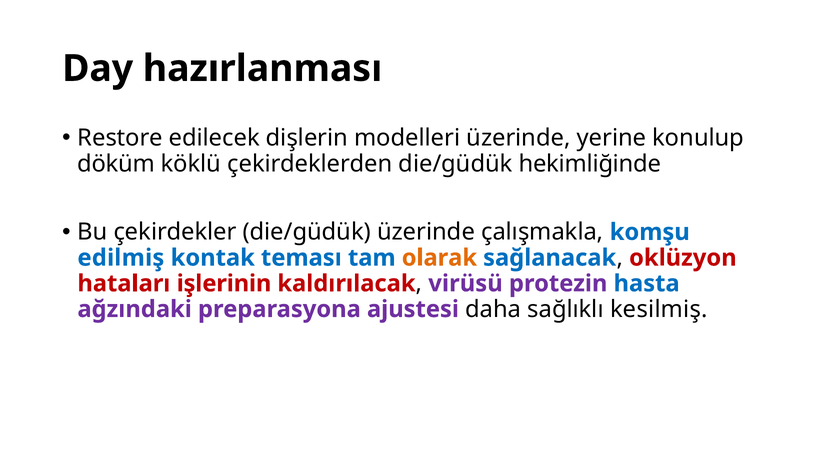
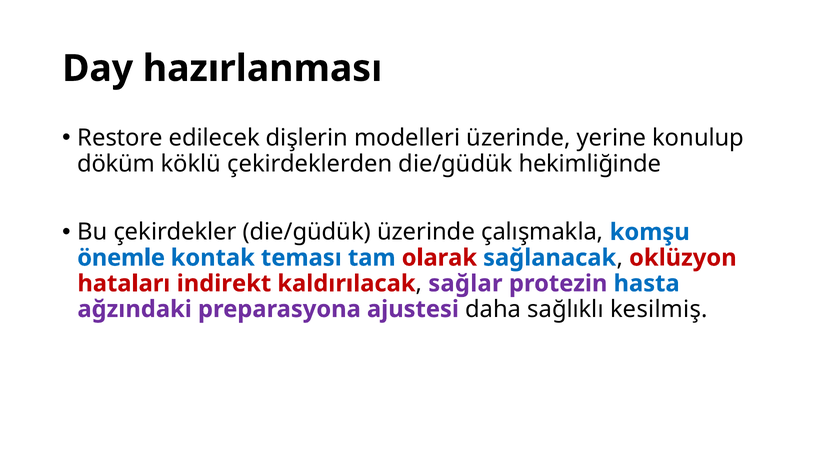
edilmiş: edilmiş -> önemle
olarak colour: orange -> red
işlerinin: işlerinin -> indirekt
virüsü: virüsü -> sağlar
